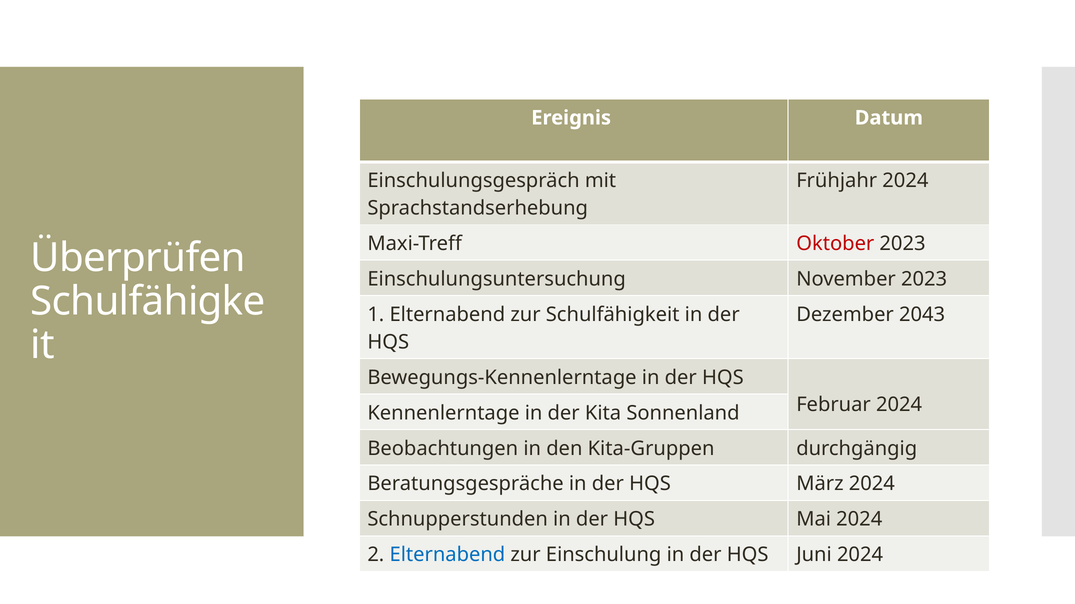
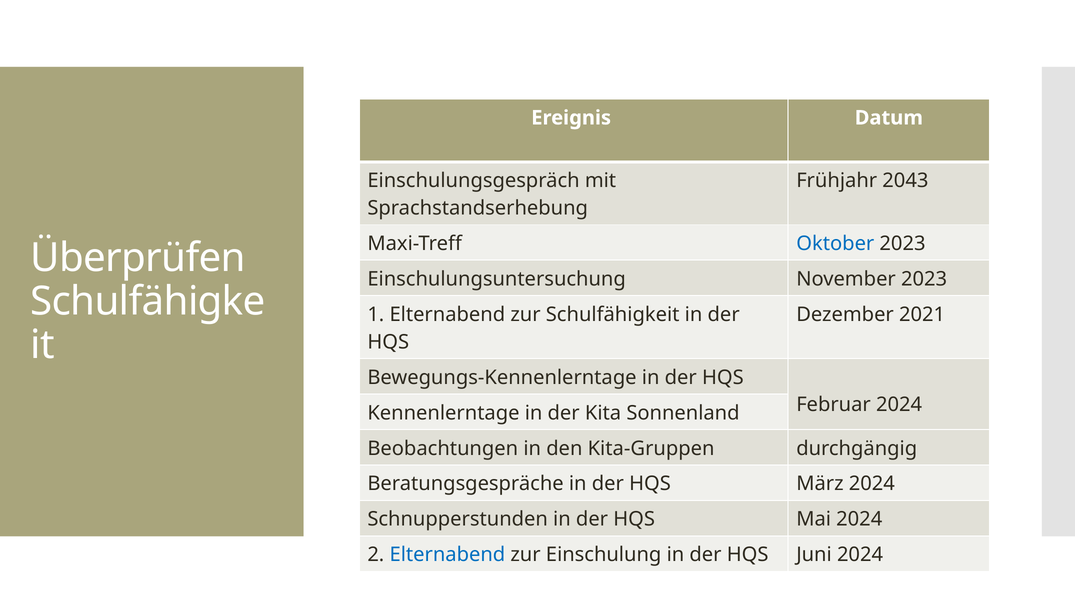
Frühjahr 2024: 2024 -> 2043
Oktober colour: red -> blue
2043: 2043 -> 2021
